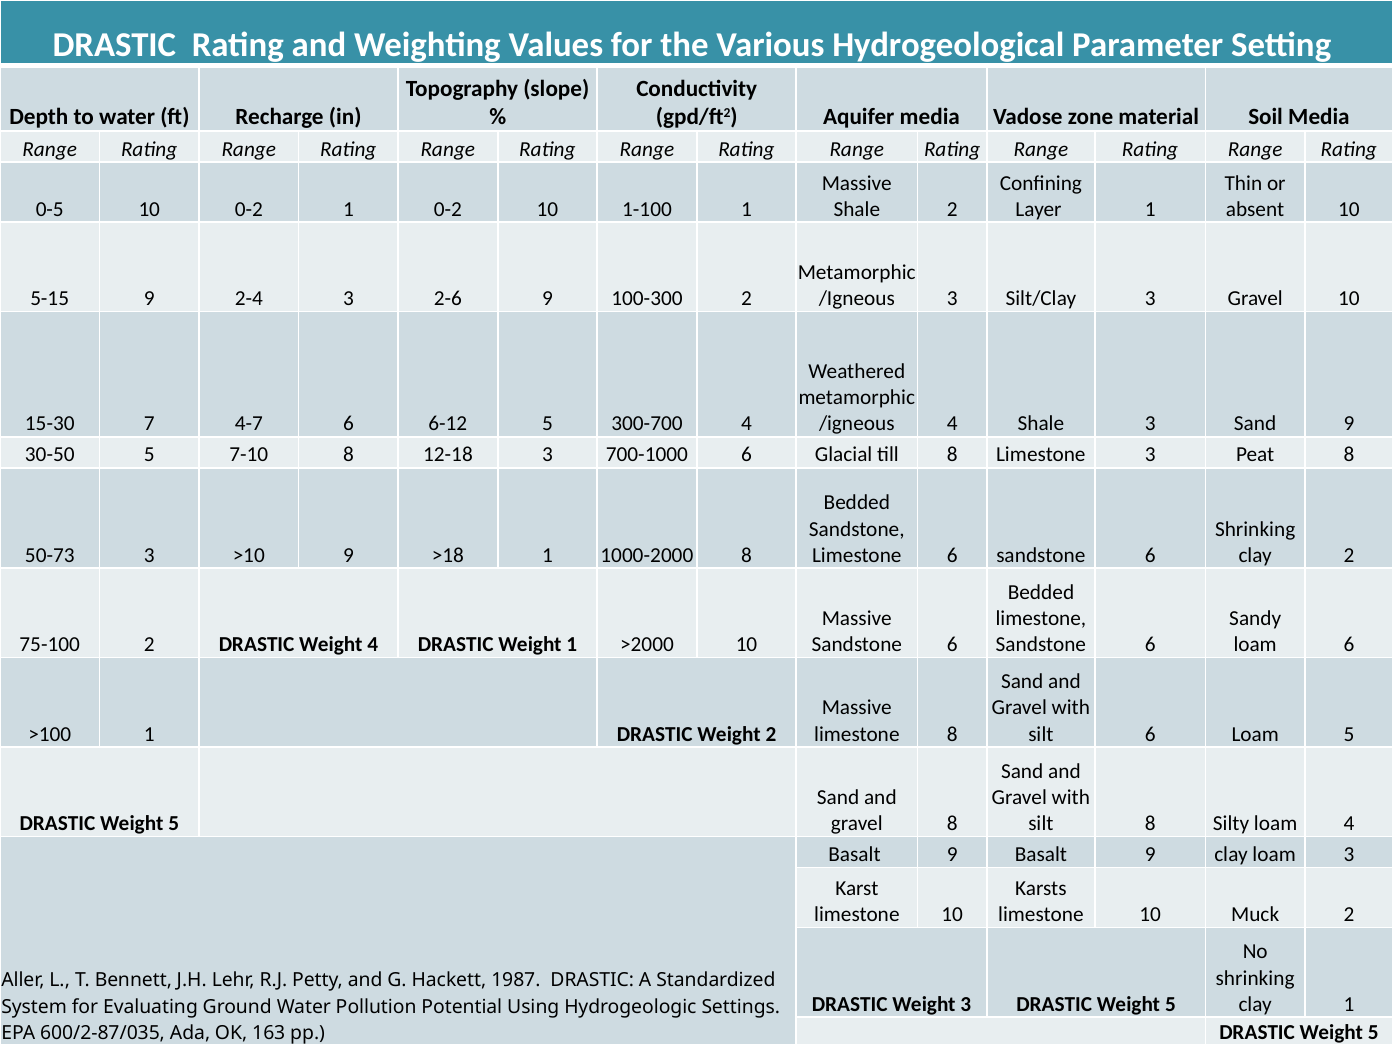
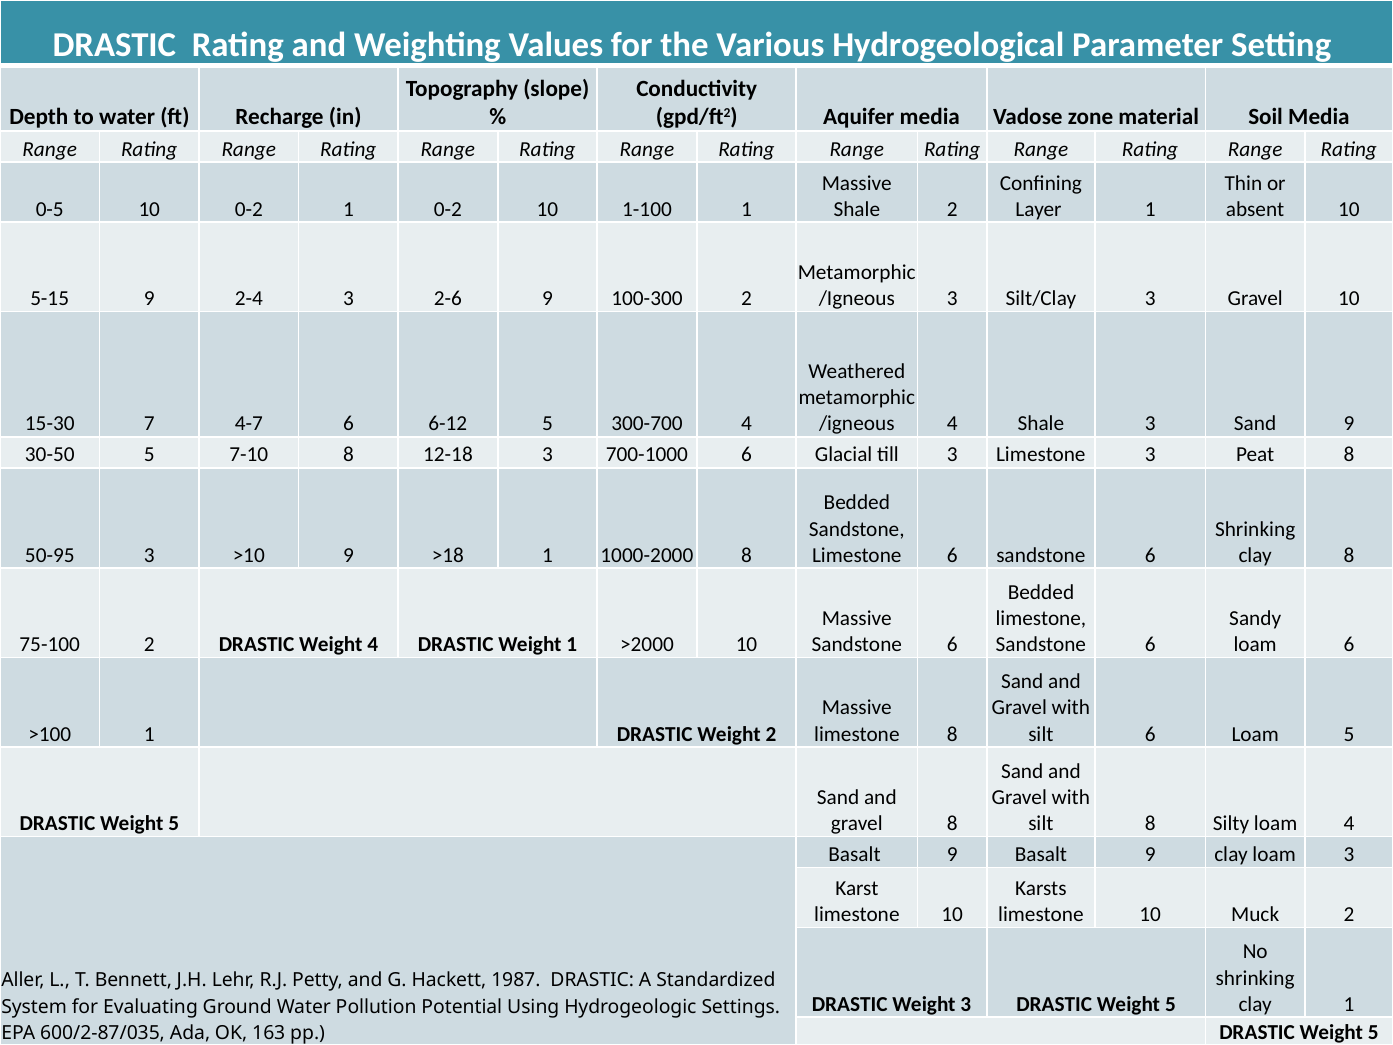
till 8: 8 -> 3
50-73: 50-73 -> 50-95
clay 2: 2 -> 8
